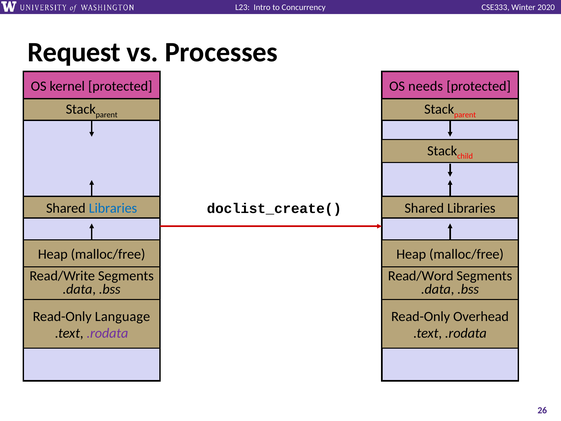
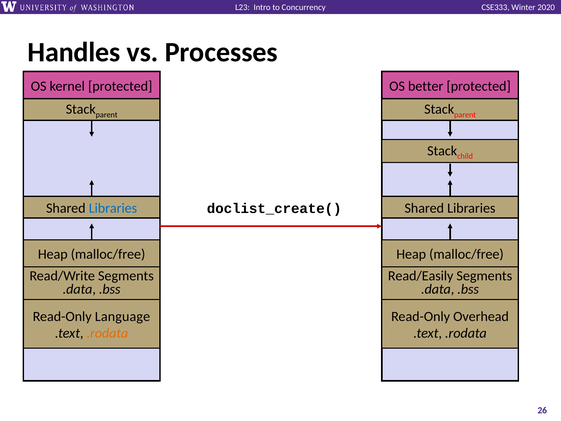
Request: Request -> Handles
needs: needs -> better
Read/Word: Read/Word -> Read/Easily
.rodata at (107, 333) colour: purple -> orange
